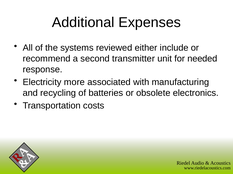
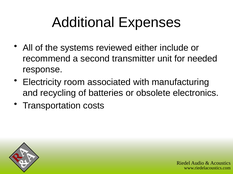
more: more -> room
